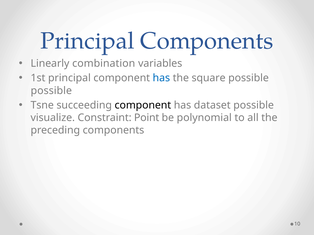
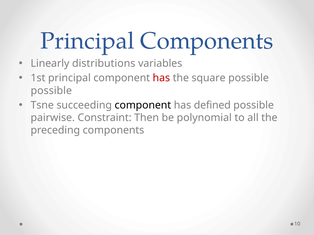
combination: combination -> distributions
has at (161, 78) colour: blue -> red
dataset: dataset -> defined
visualize: visualize -> pairwise
Point: Point -> Then
